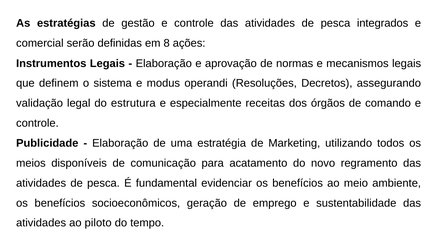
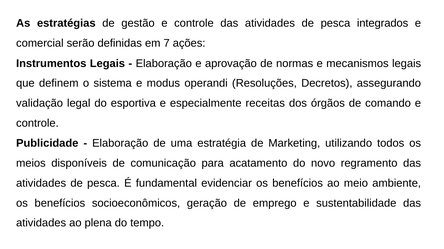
8: 8 -> 7
estrutura: estrutura -> esportiva
piloto: piloto -> plena
